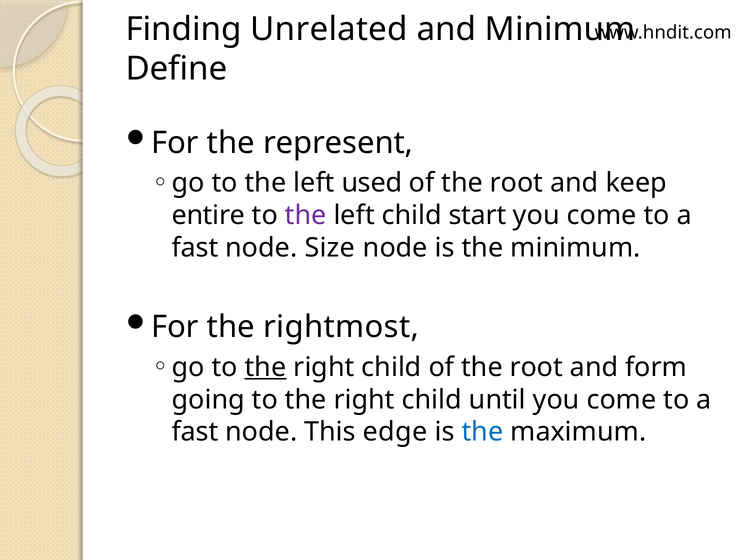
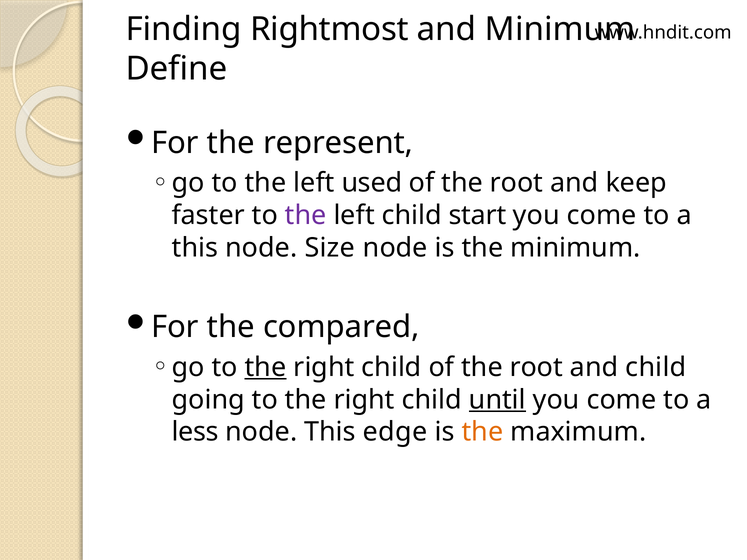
Unrelated: Unrelated -> Rightmost
entire: entire -> faster
fast at (195, 248): fast -> this
rightmost: rightmost -> compared
and form: form -> child
until underline: none -> present
fast at (195, 432): fast -> less
the at (482, 432) colour: blue -> orange
